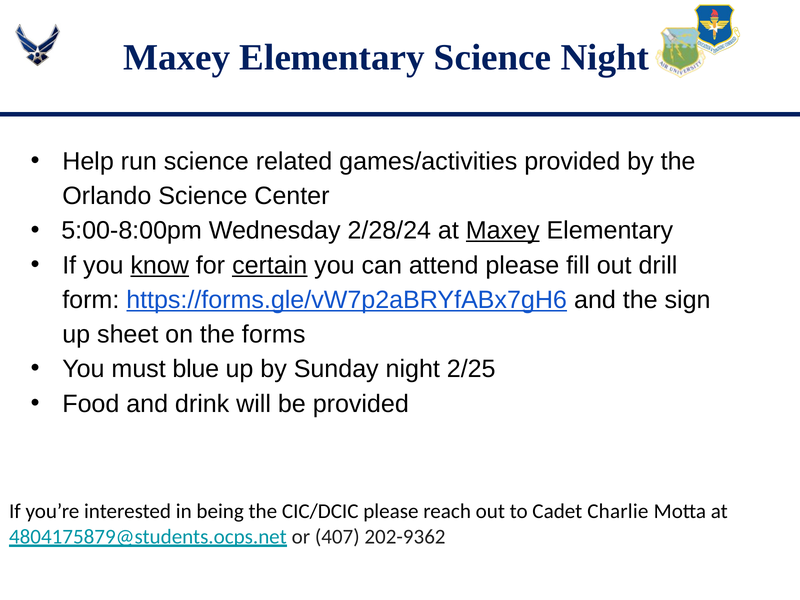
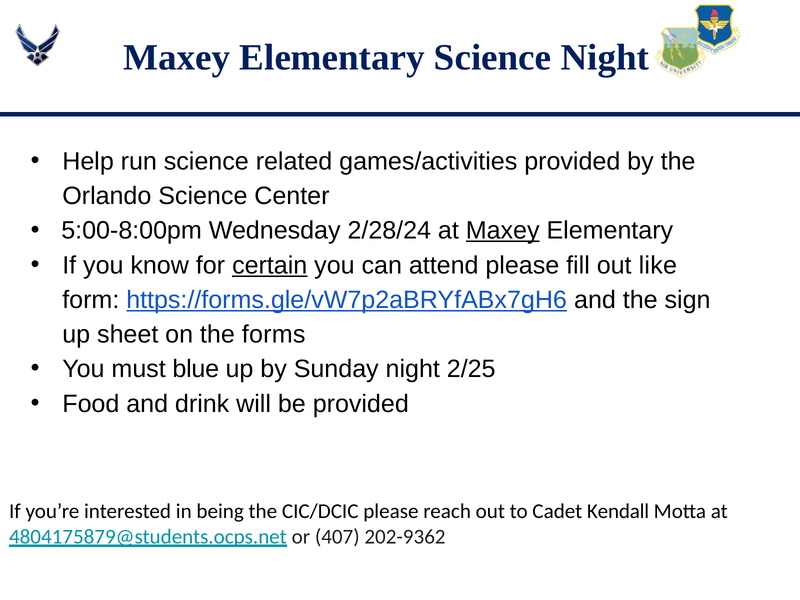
know underline: present -> none
drill: drill -> like
Charlie: Charlie -> Kendall
